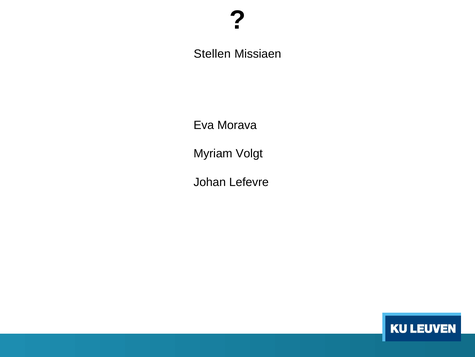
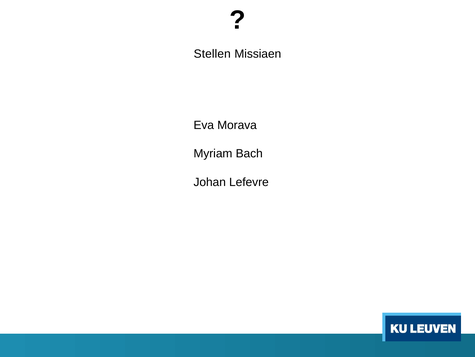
Volgt: Volgt -> Bach
